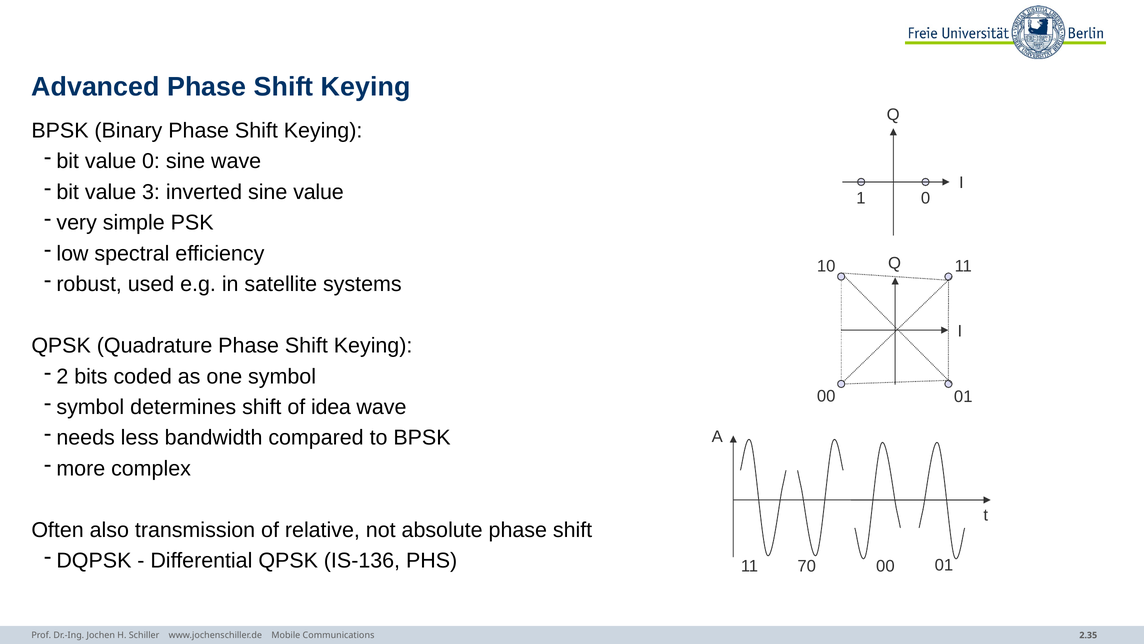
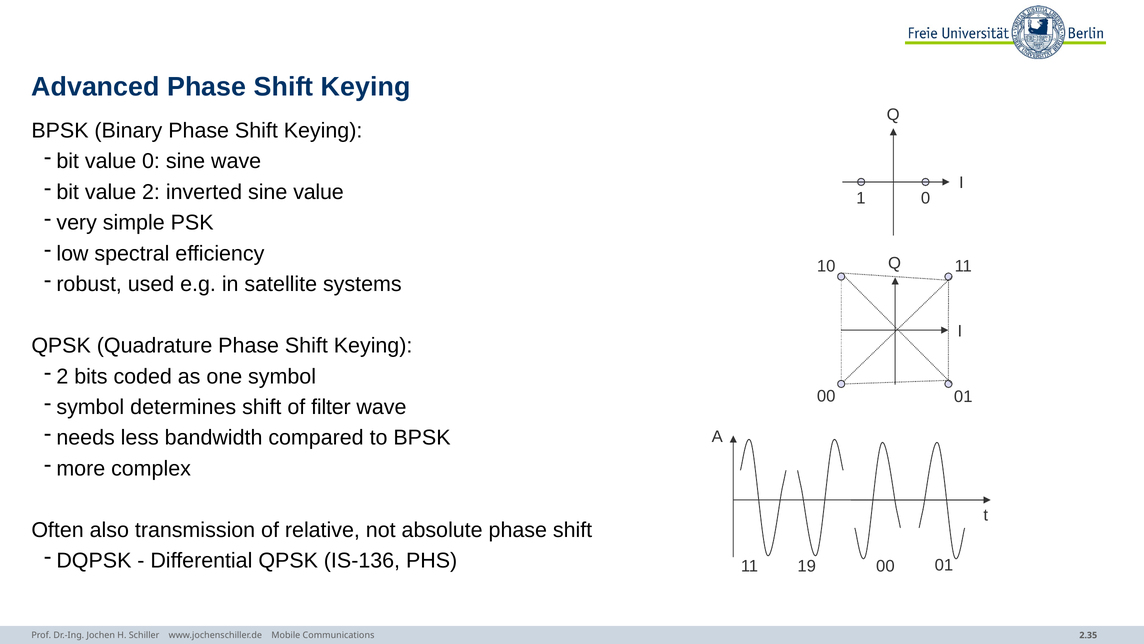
3: 3 -> 2
idea: idea -> filter
70: 70 -> 19
